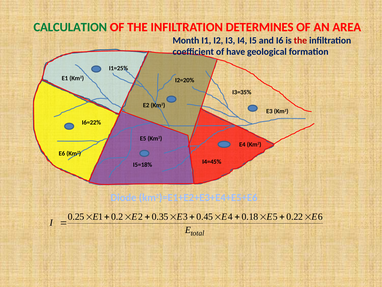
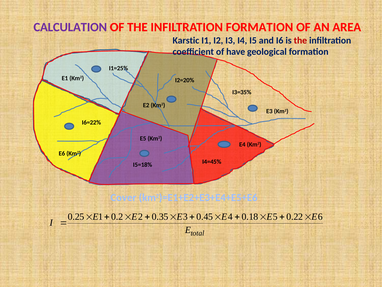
CALCULATION colour: green -> purple
INFILTRATION DETERMINES: DETERMINES -> FORMATION
Month: Month -> Karstic
Diode: Diode -> Cover
